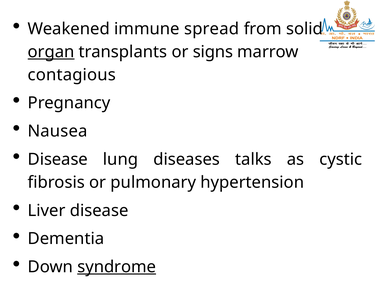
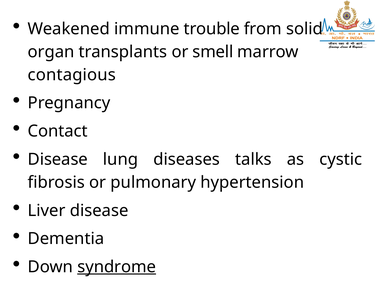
spread: spread -> trouble
organ underline: present -> none
signs: signs -> smell
Nausea: Nausea -> Contact
